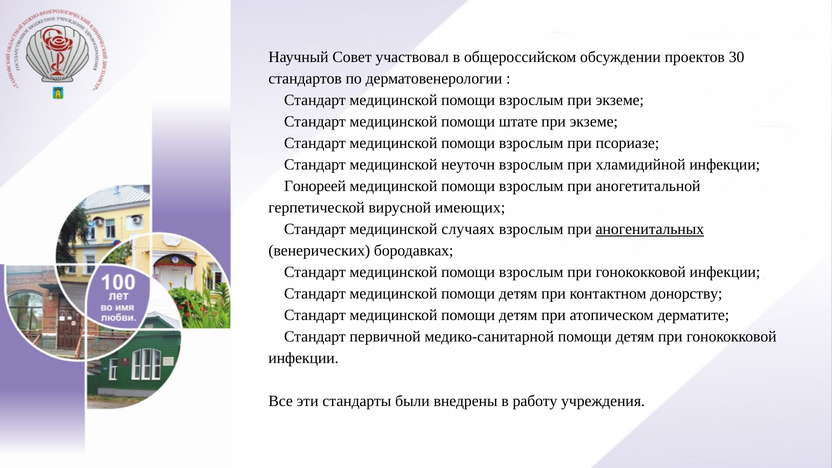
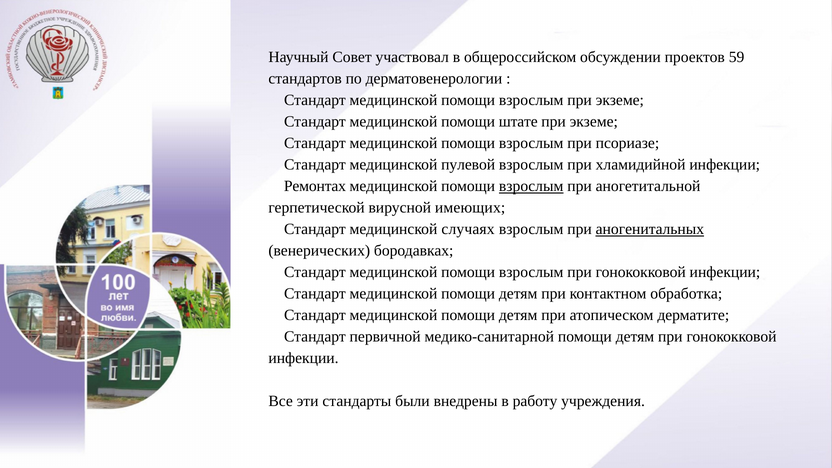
30: 30 -> 59
неуточн: неуточн -> пулевой
Гонореей: Гонореей -> Ремонтах
взрослым at (531, 186) underline: none -> present
донорству: донорству -> обработка
